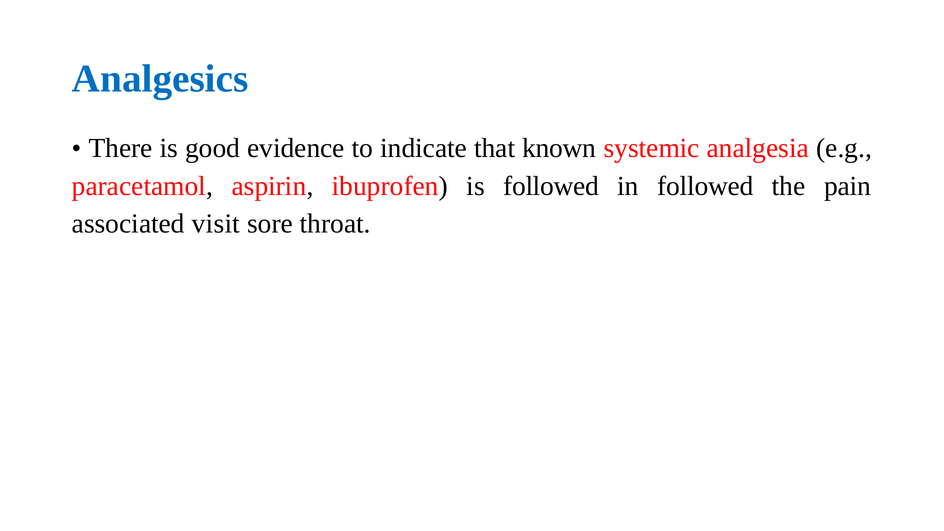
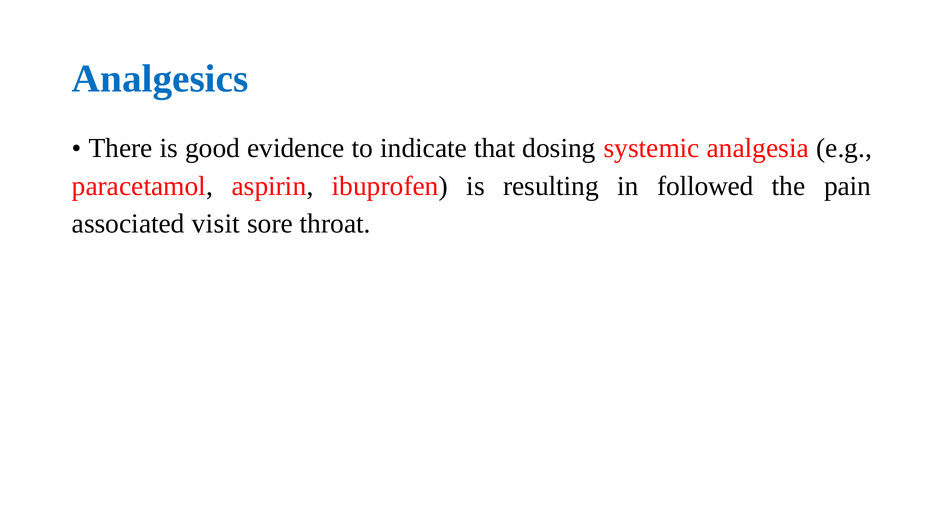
known: known -> dosing
is followed: followed -> resulting
